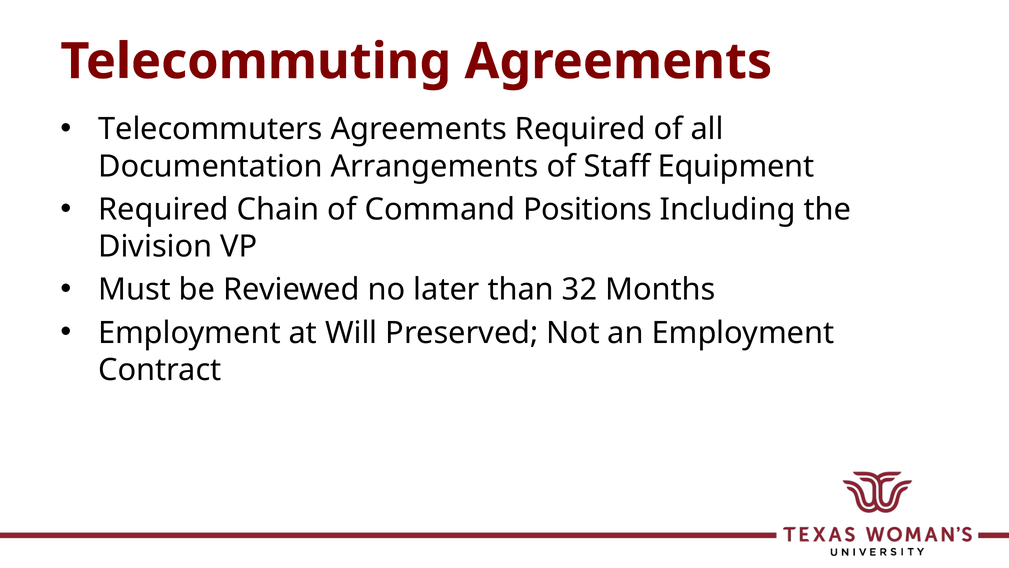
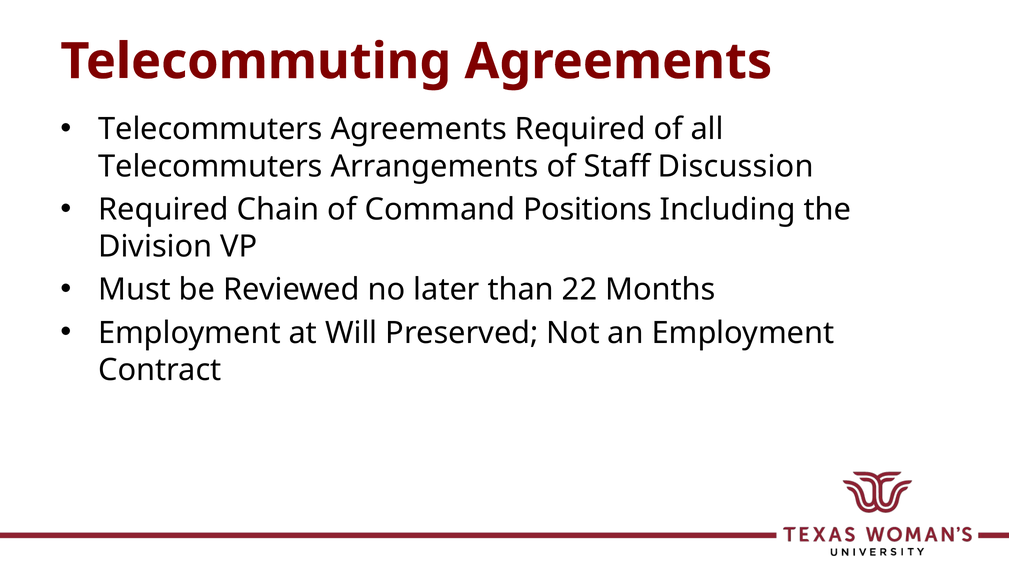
Documentation at (210, 166): Documentation -> Telecommuters
Equipment: Equipment -> Discussion
32: 32 -> 22
